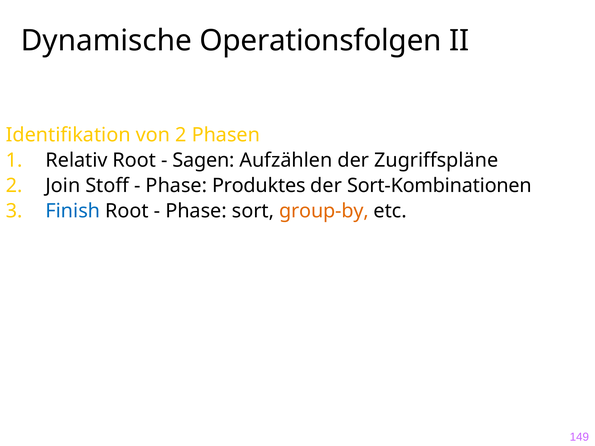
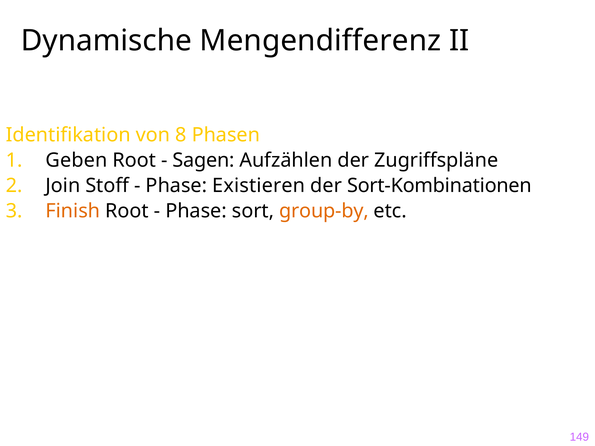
Operationsfolgen: Operationsfolgen -> Mengendifferenz
von 2: 2 -> 8
Relativ: Relativ -> Geben
Produktes: Produktes -> Existieren
Finish colour: blue -> orange
